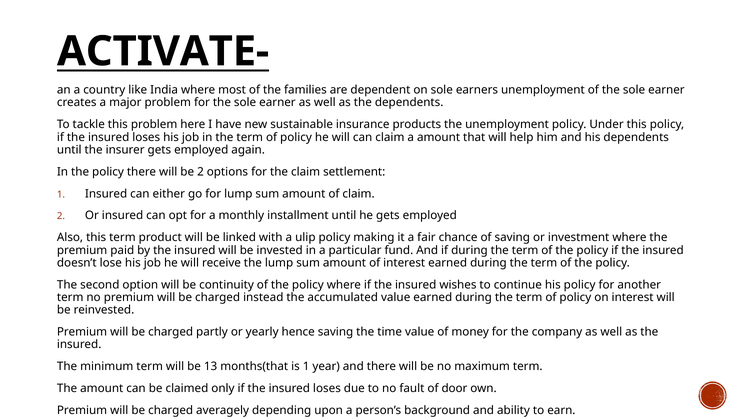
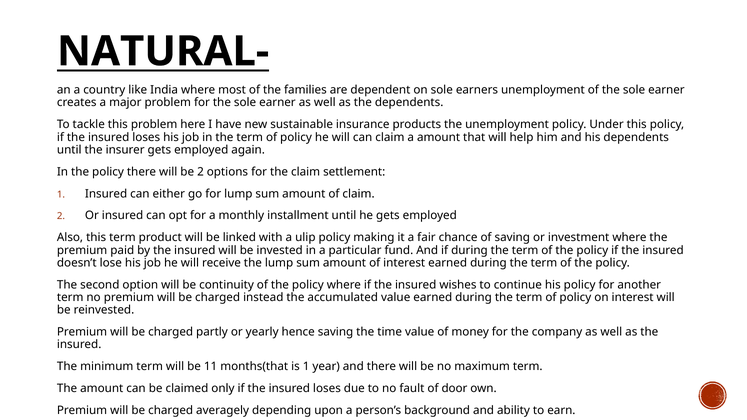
ACTIVATE-: ACTIVATE- -> NATURAL-
13: 13 -> 11
